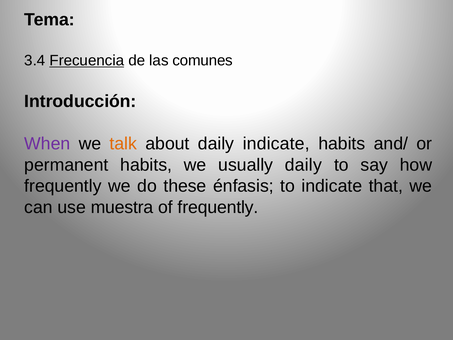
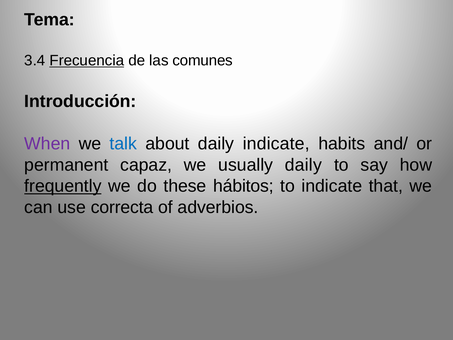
talk colour: orange -> blue
permanent habits: habits -> capaz
frequently at (63, 186) underline: none -> present
énfasis: énfasis -> hábitos
muestra: muestra -> correcta
of frequently: frequently -> adverbios
